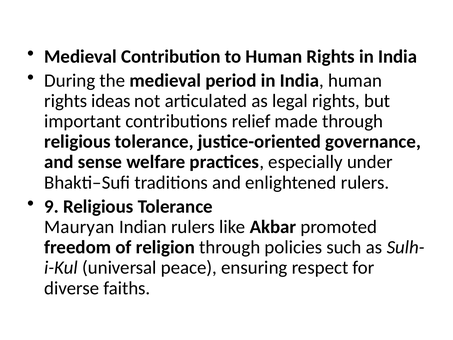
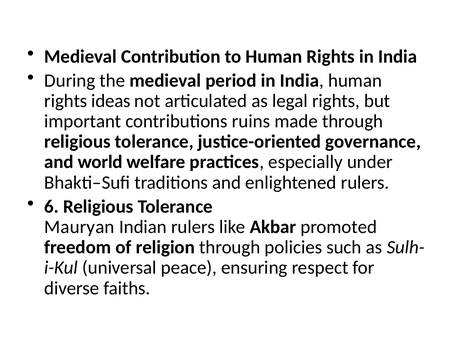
relief: relief -> ruins
sense: sense -> world
9: 9 -> 6
